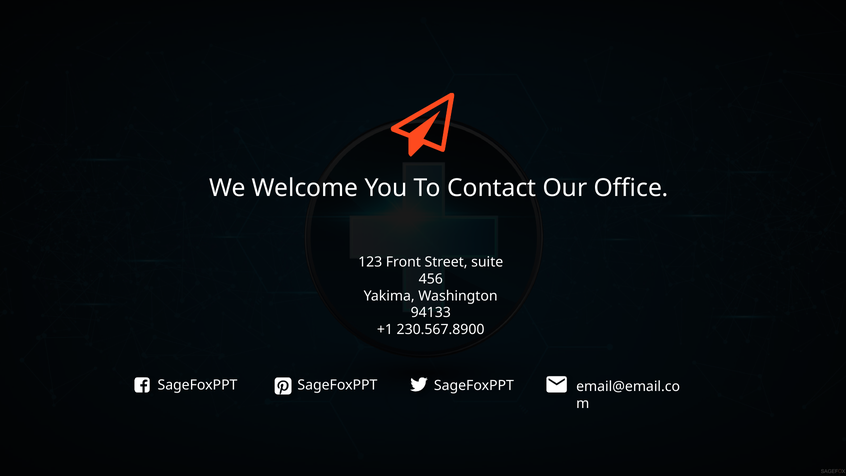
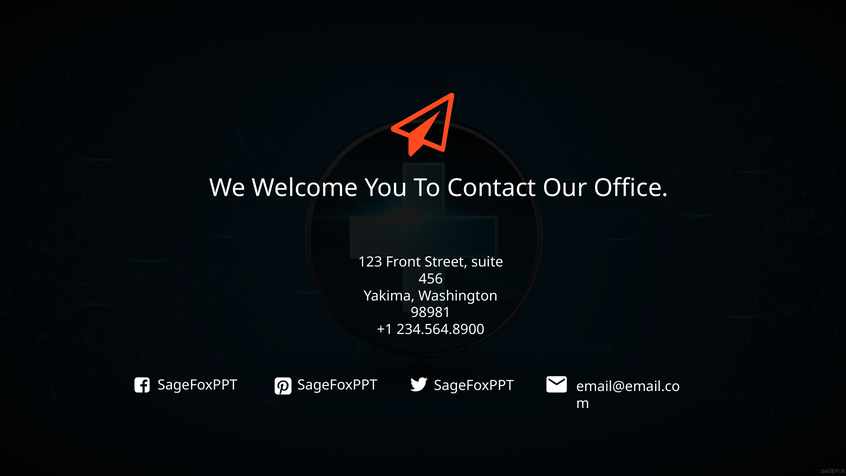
94133: 94133 -> 98981
230.567.8900: 230.567.8900 -> 234.564.8900
